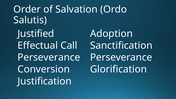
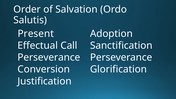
Justified: Justified -> Present
